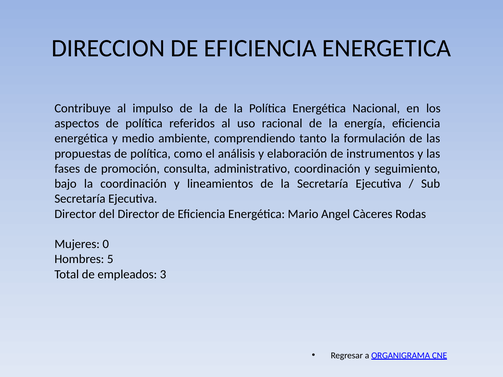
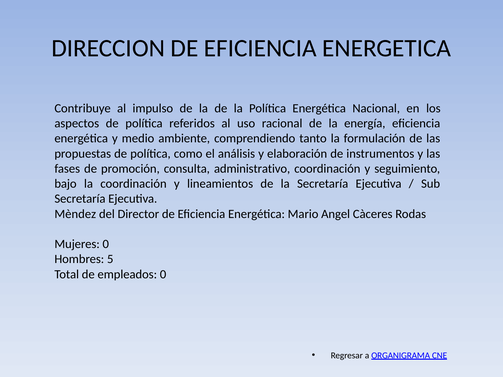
Director at (75, 214): Director -> Mèndez
empleados 3: 3 -> 0
